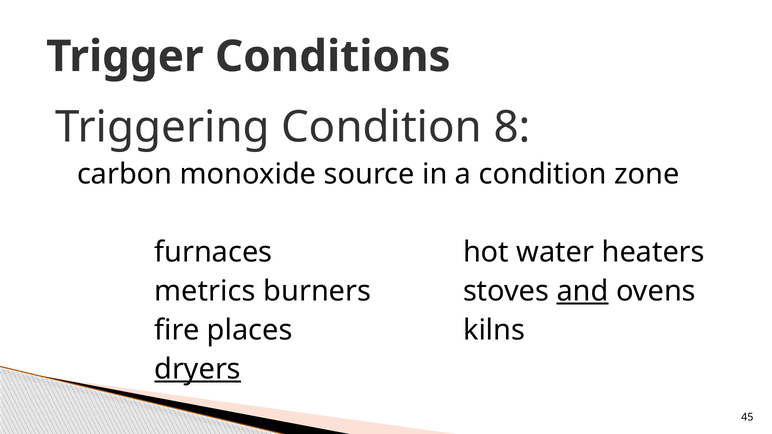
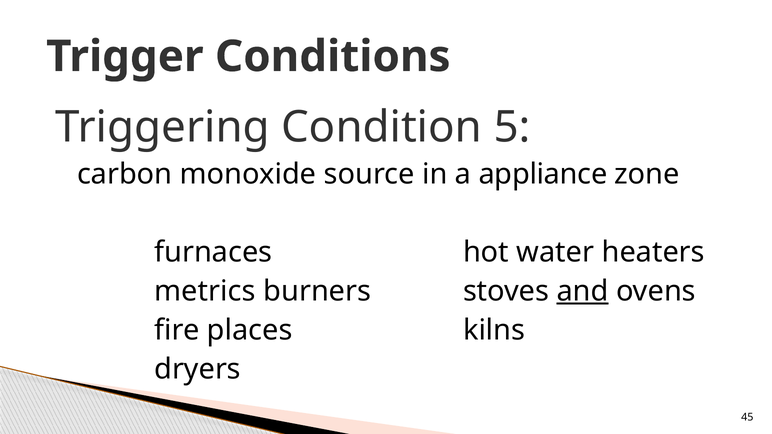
8: 8 -> 5
a condition: condition -> appliance
dryers underline: present -> none
